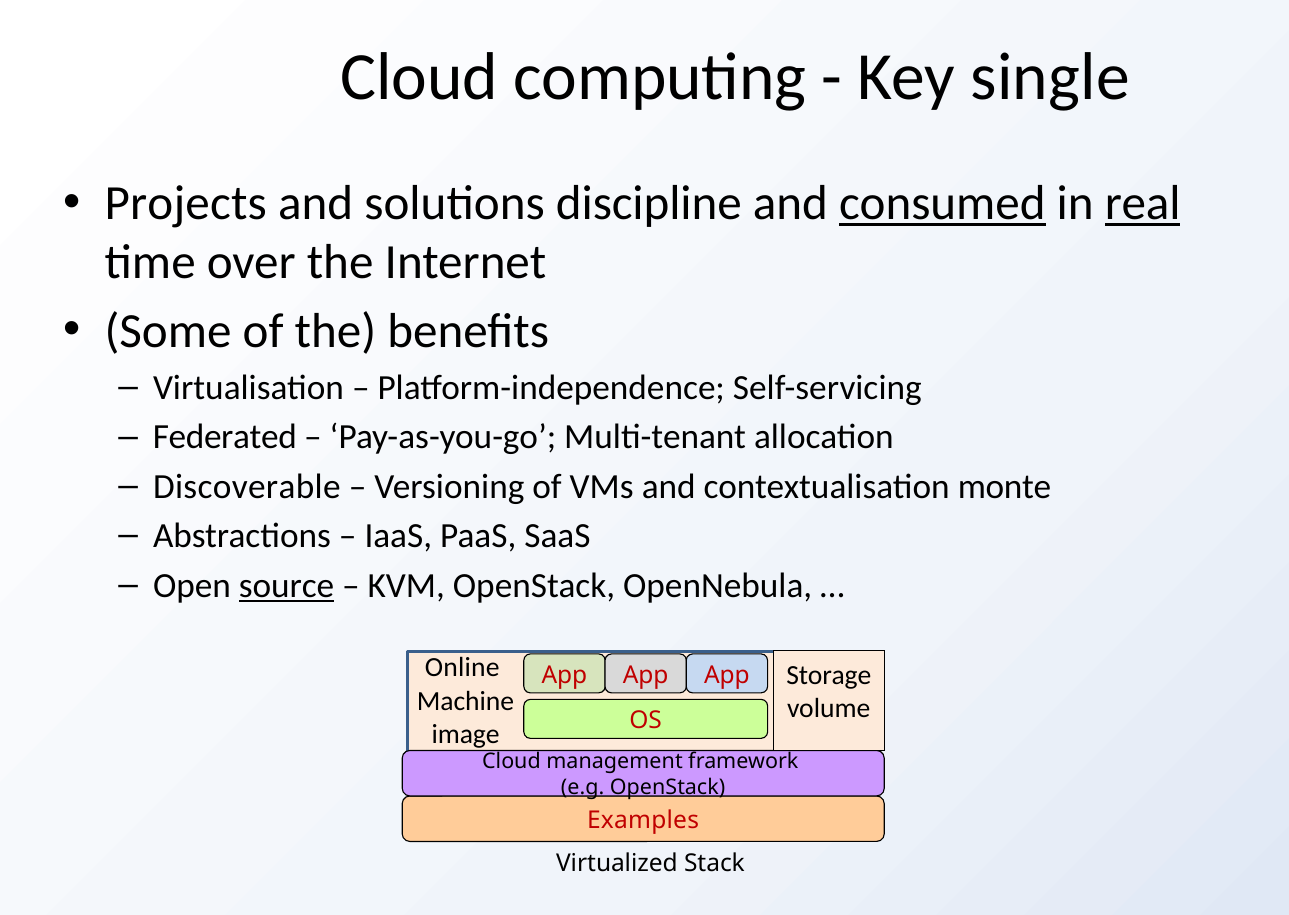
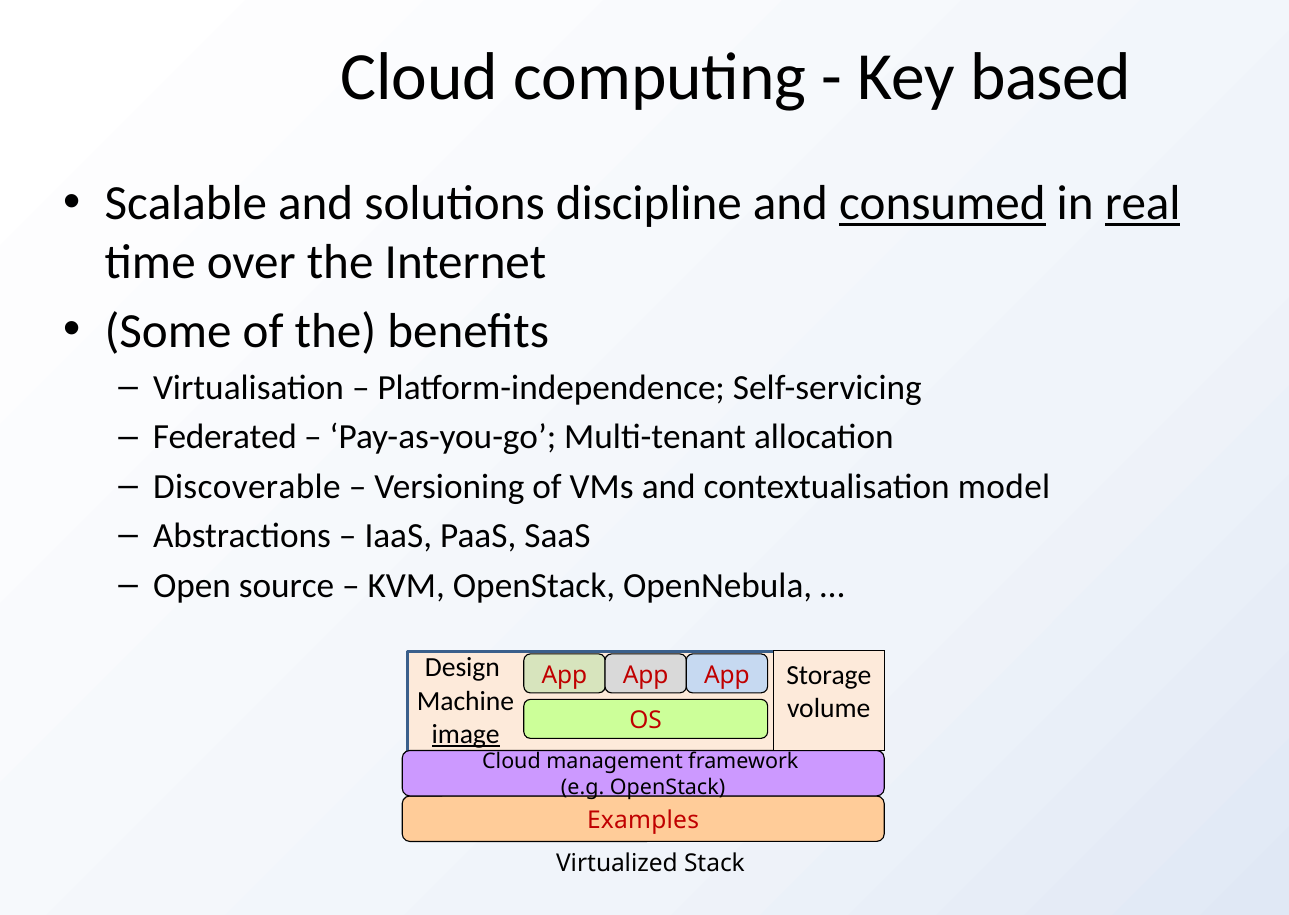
single: single -> based
Projects: Projects -> Scalable
monte: monte -> model
source underline: present -> none
Online: Online -> Design
image underline: none -> present
